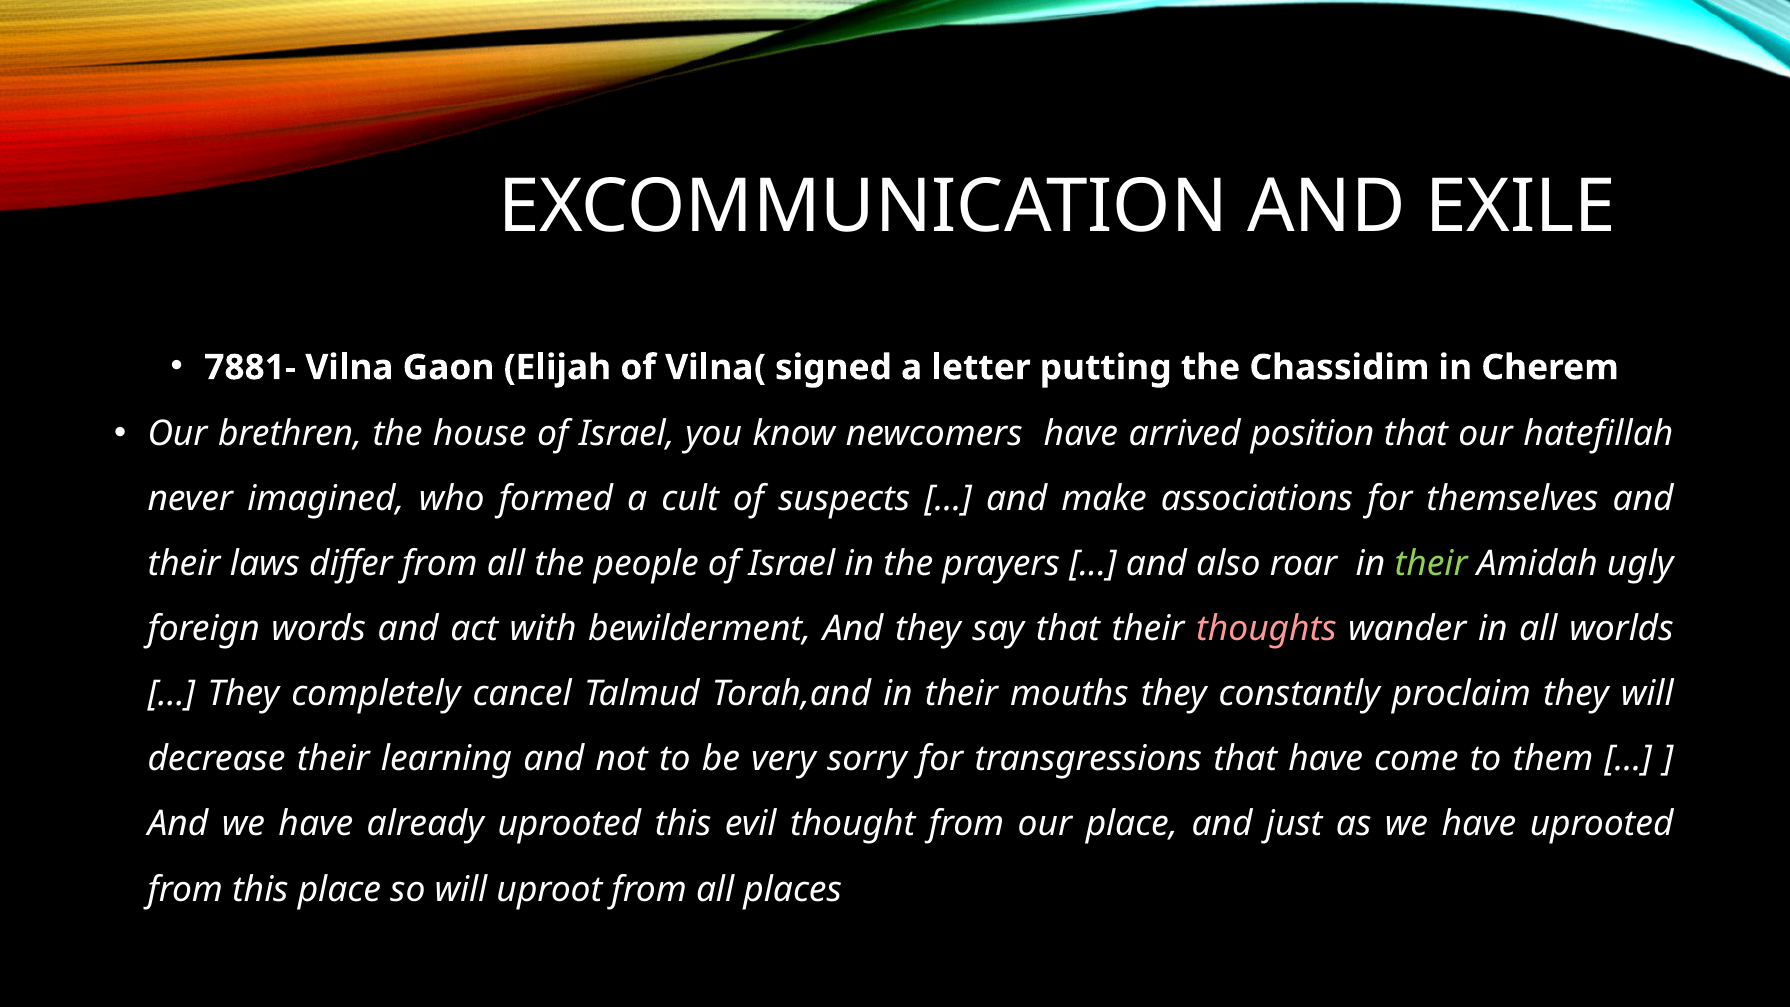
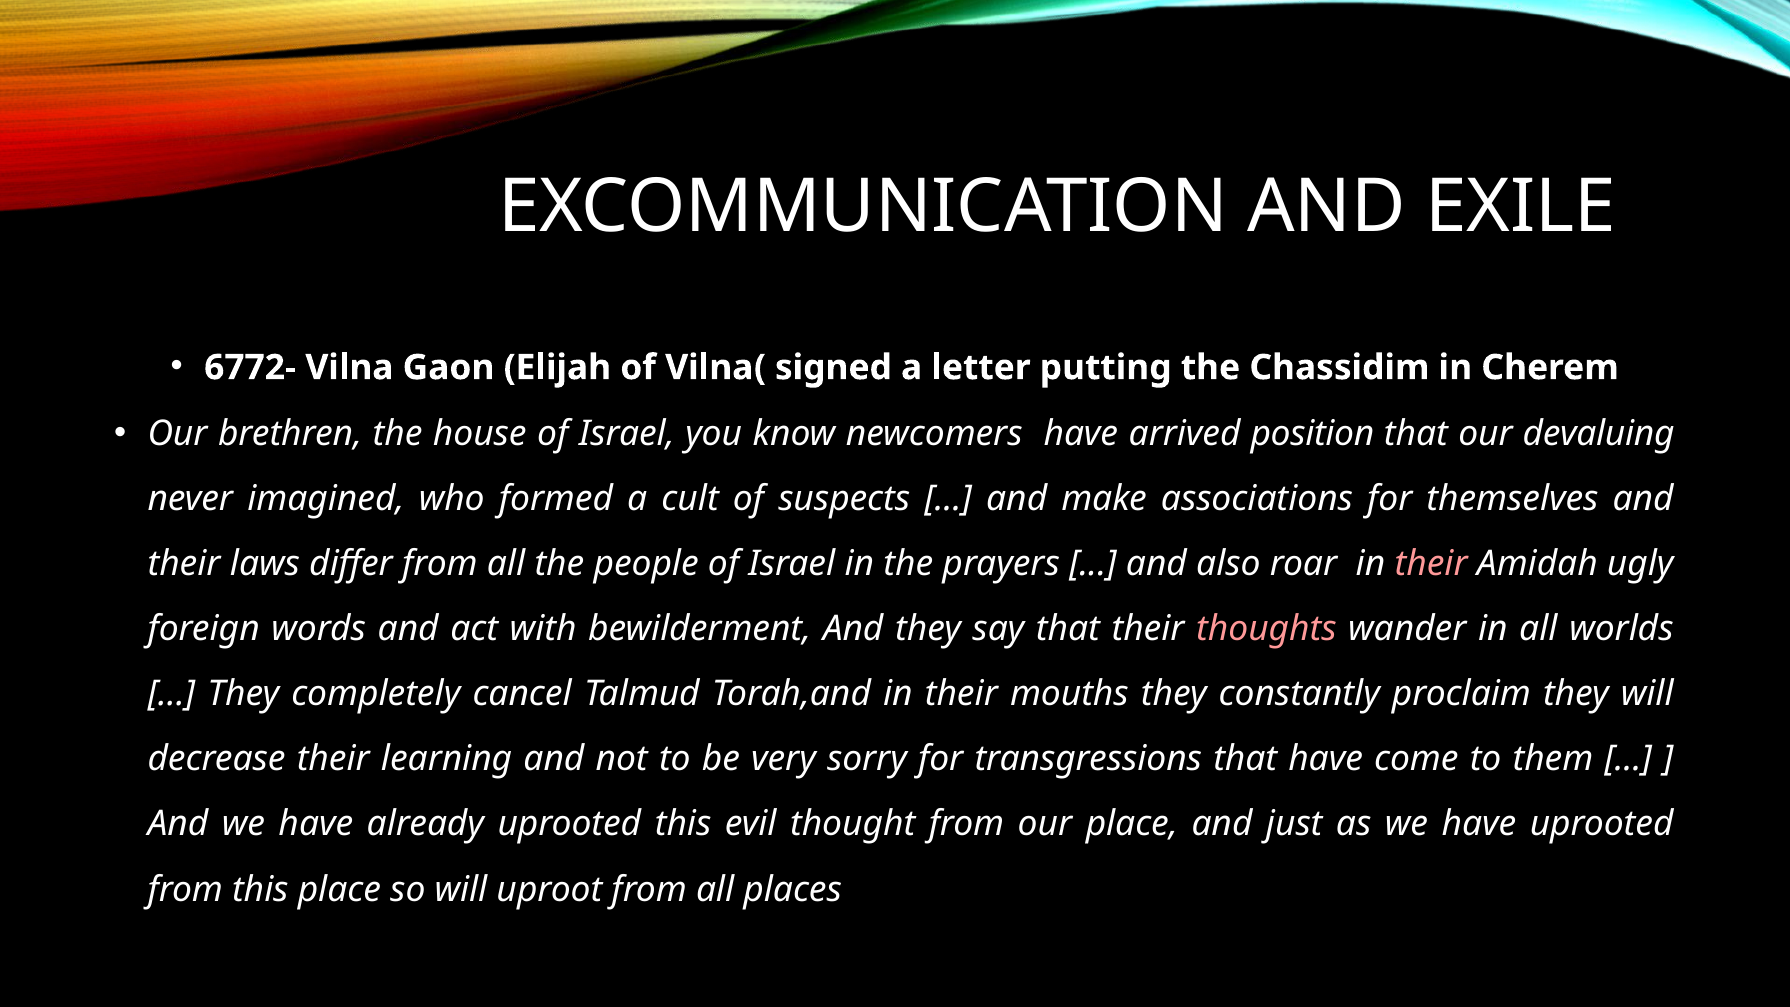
7881-: 7881- -> 6772-
hatefillah: hatefillah -> devaluing
their at (1431, 564) colour: light green -> pink
